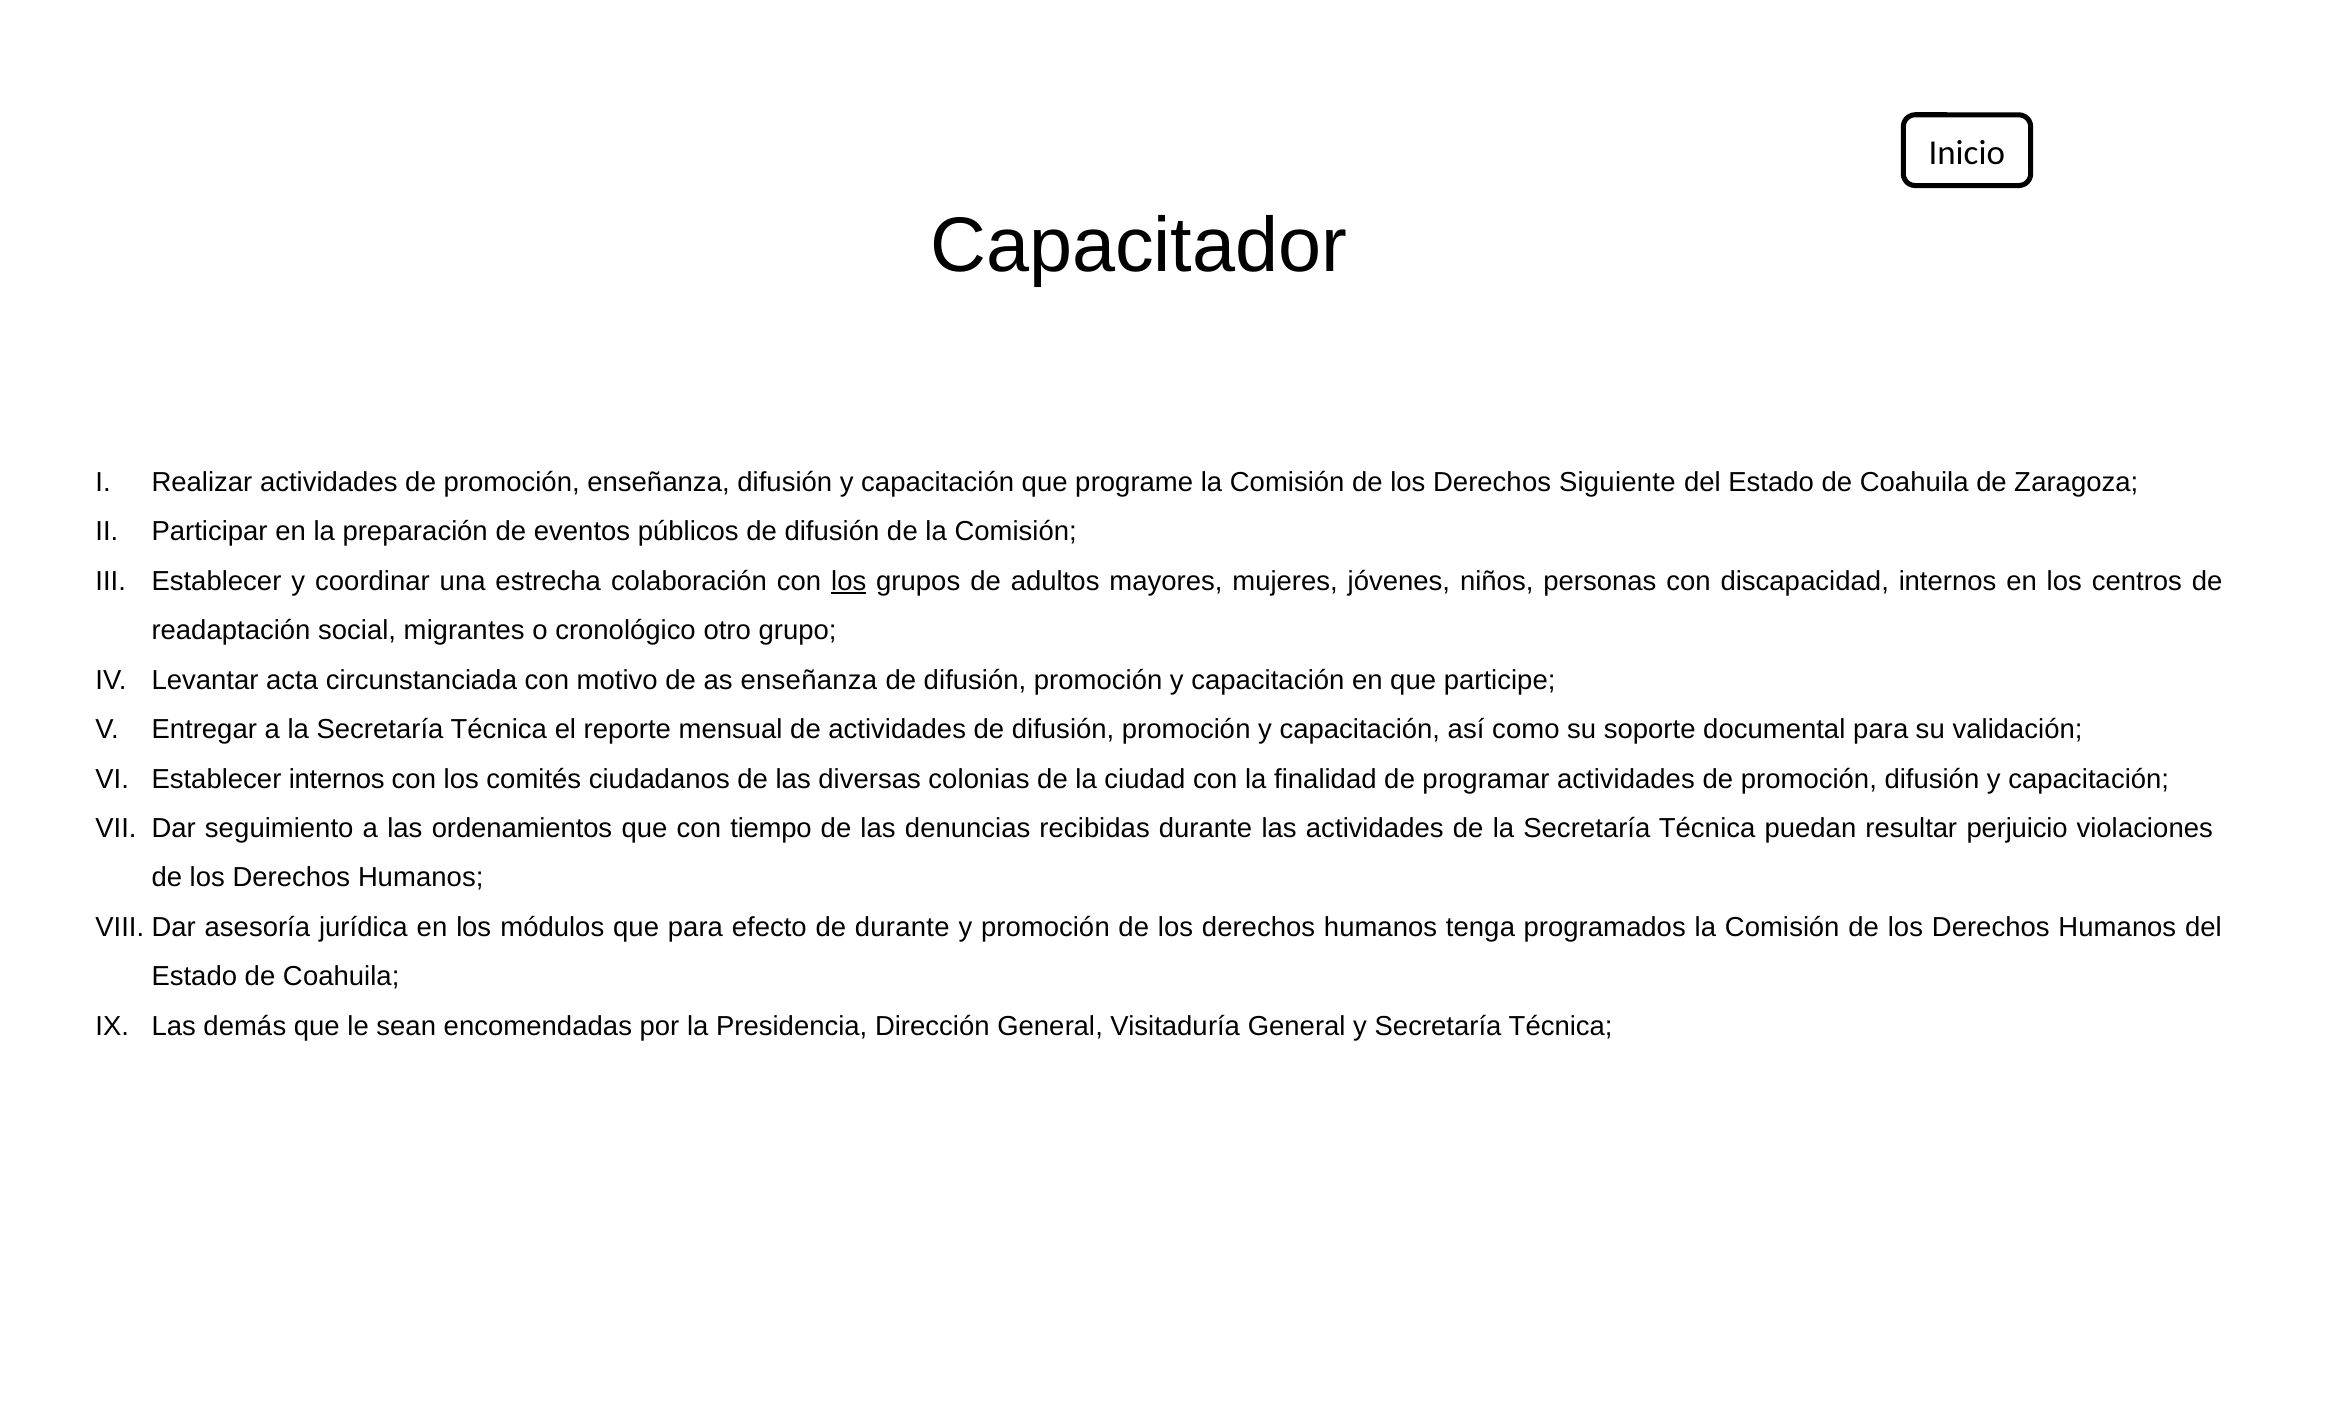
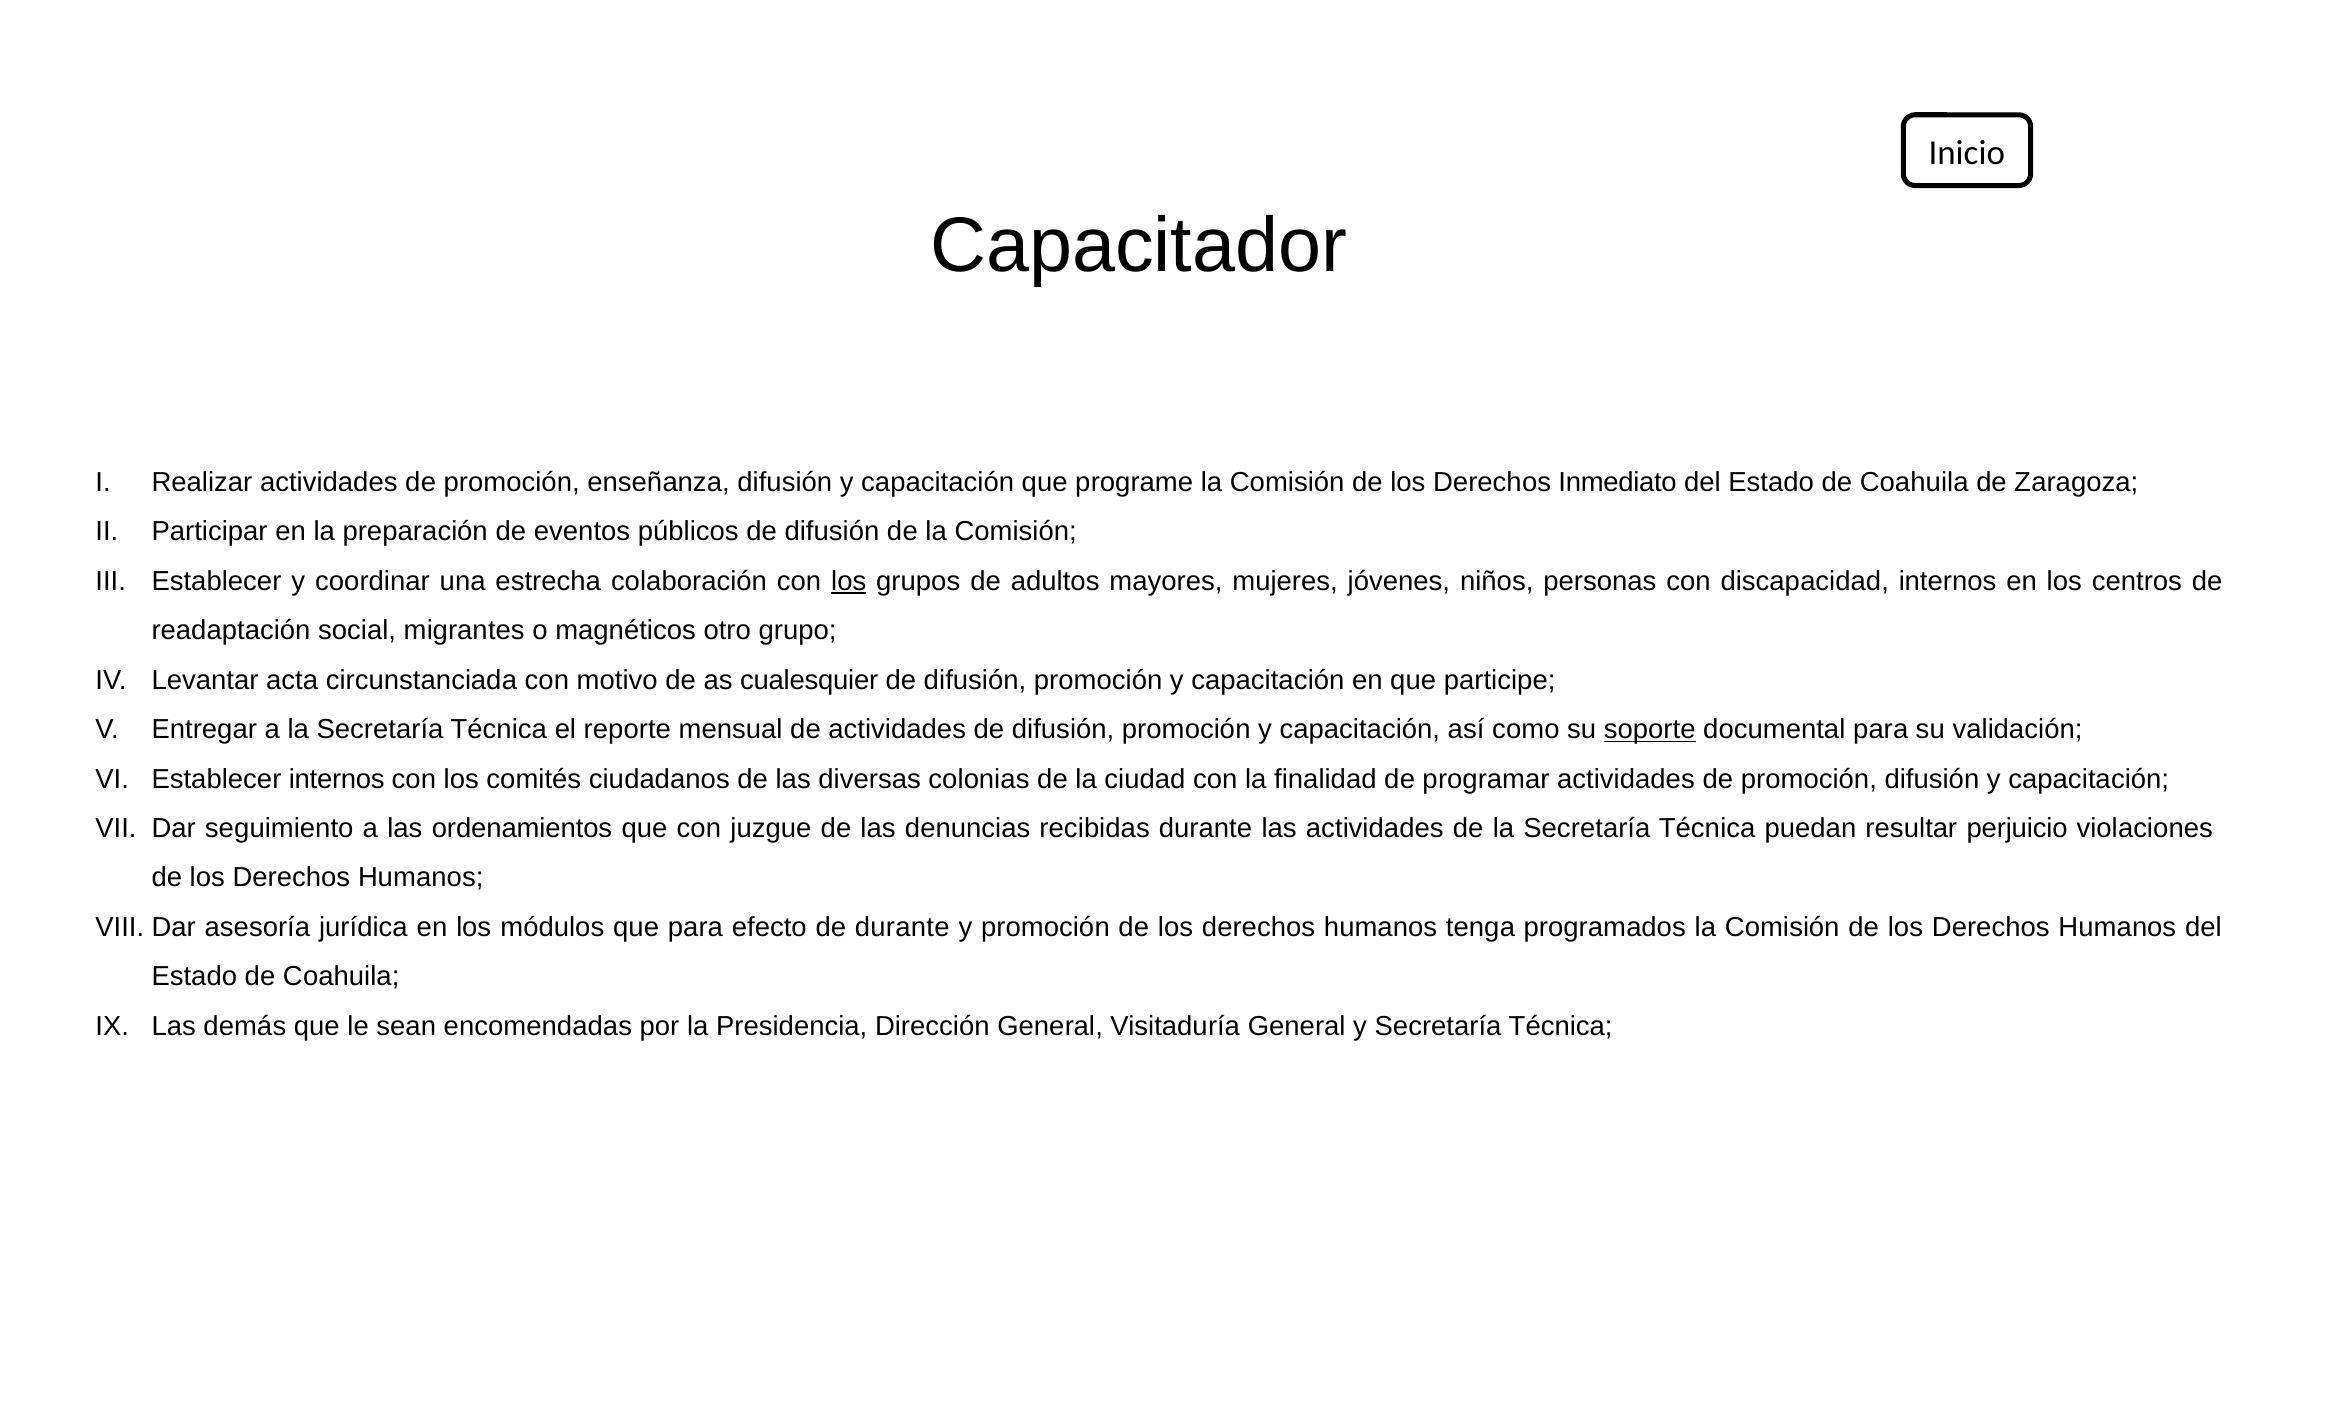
Siguiente: Siguiente -> Inmediato
cronológico: cronológico -> magnéticos
as enseñanza: enseñanza -> cualesquier
soporte underline: none -> present
tiempo: tiempo -> juzgue
